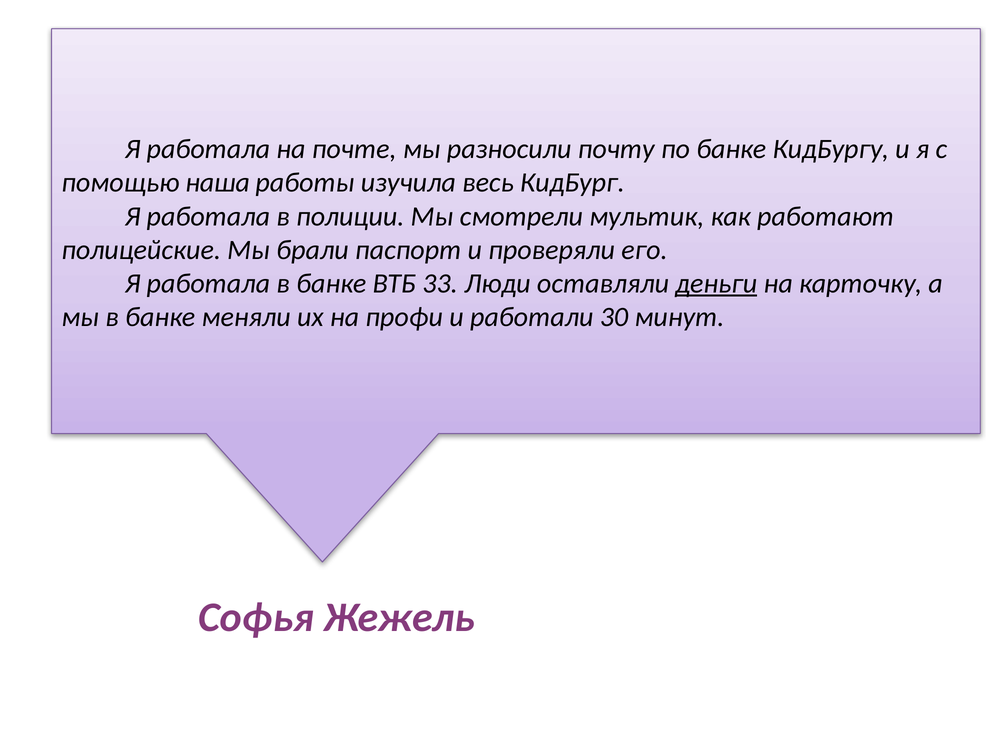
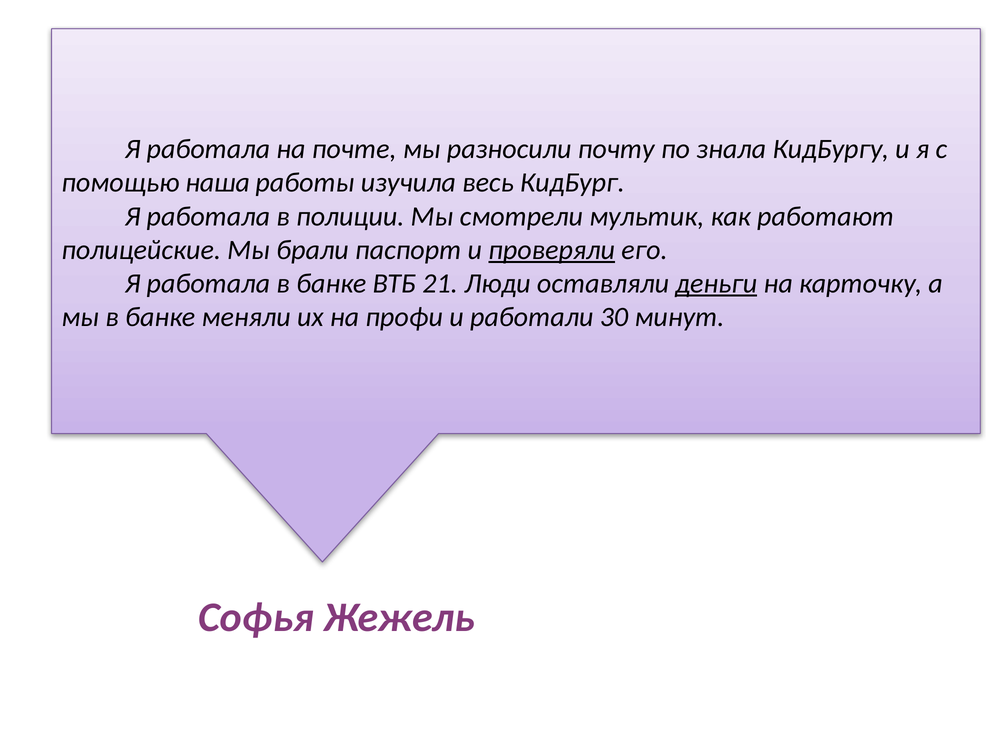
по банке: банке -> знала
проверяли underline: none -> present
33: 33 -> 21
